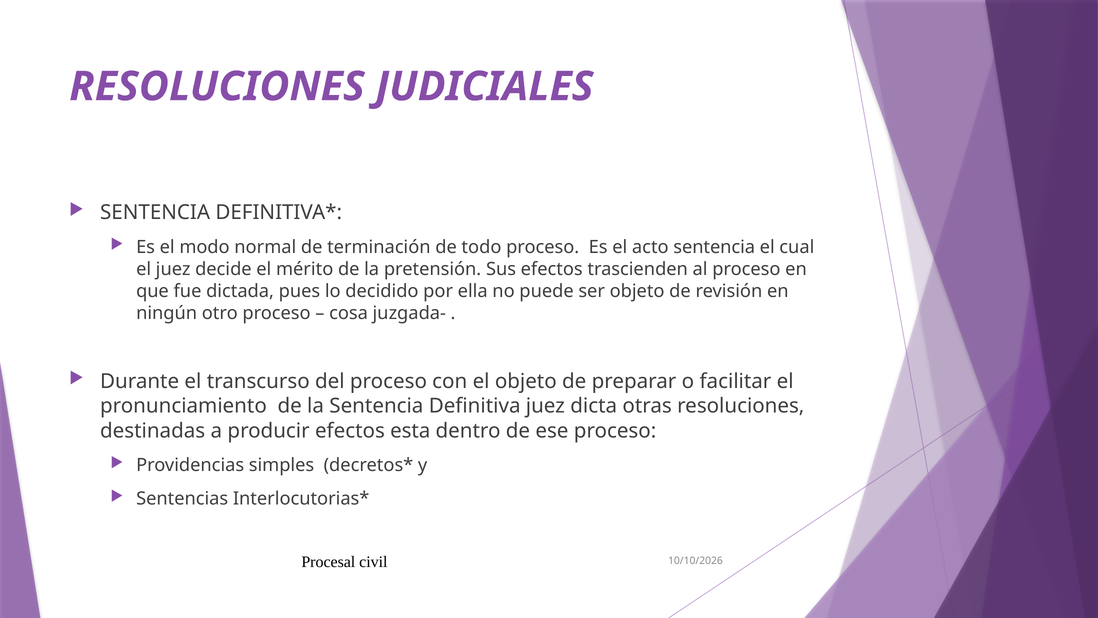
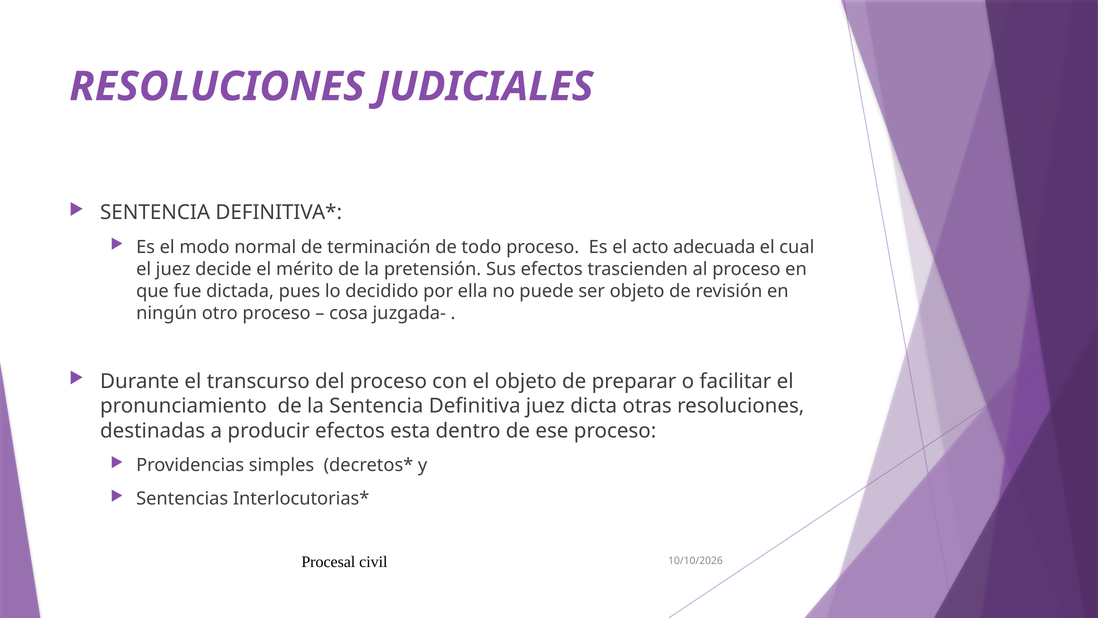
acto sentencia: sentencia -> adecuada
